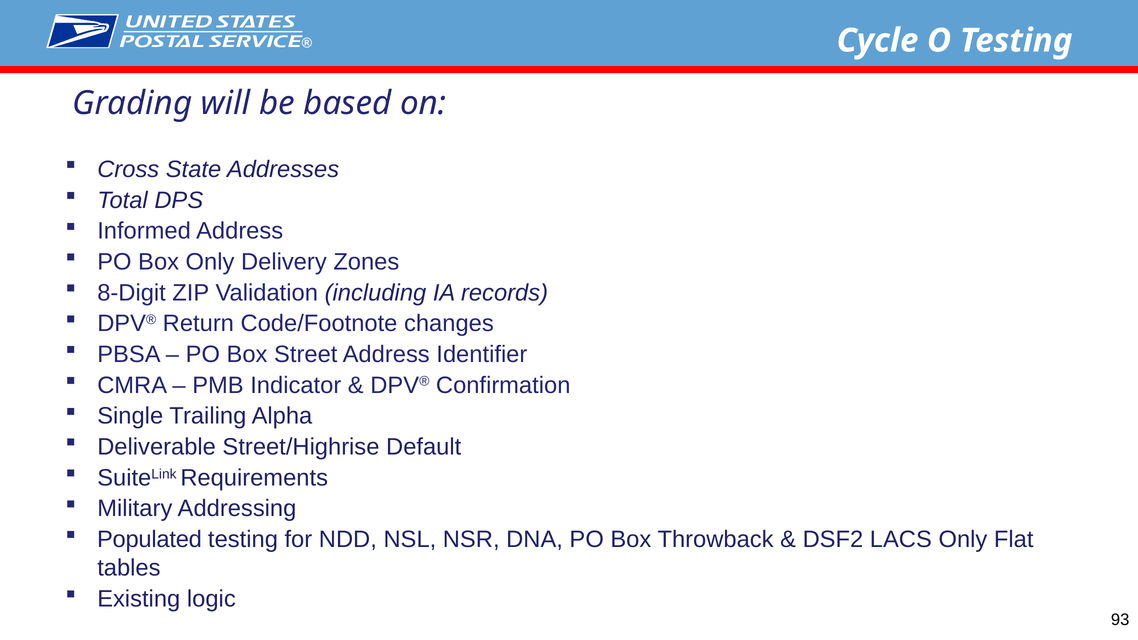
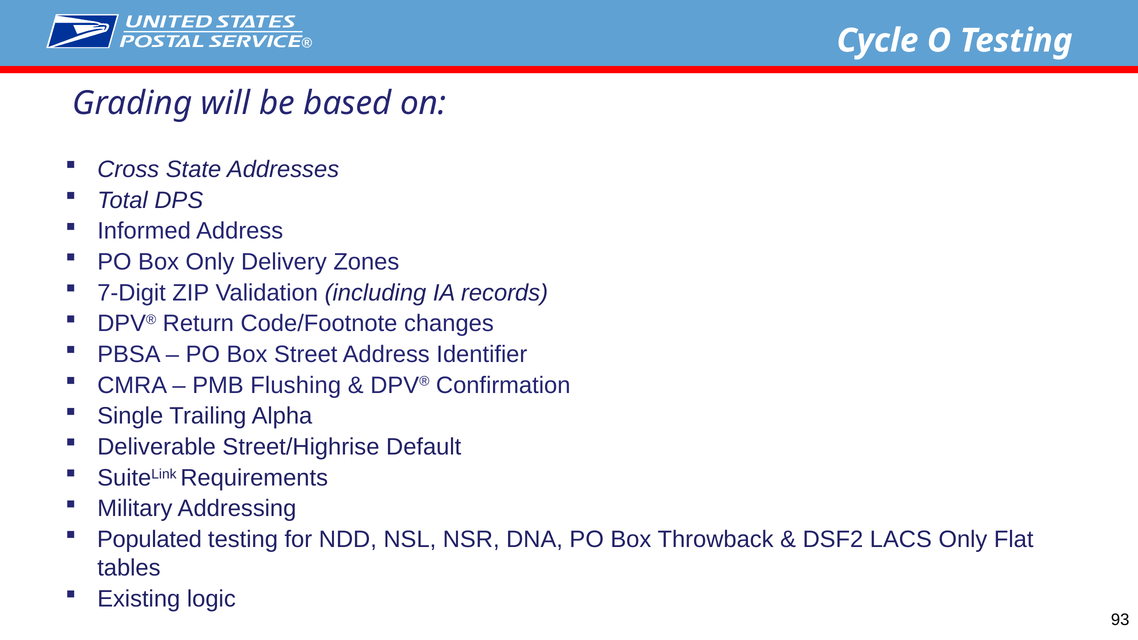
8-Digit: 8-Digit -> 7-Digit
Indicator: Indicator -> Flushing
